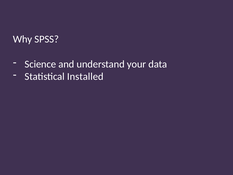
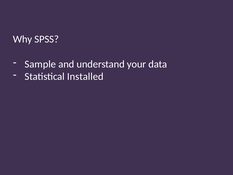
Science: Science -> Sample
